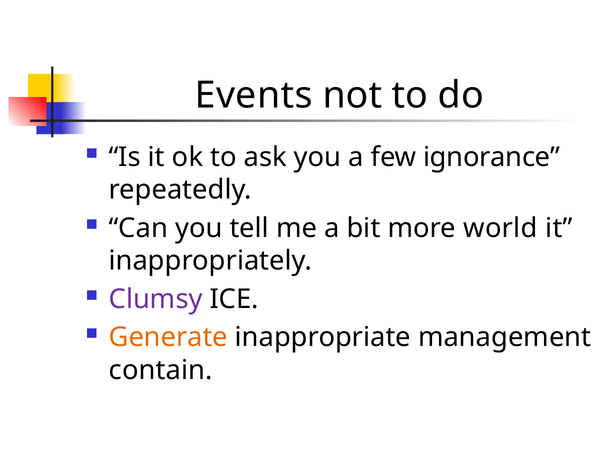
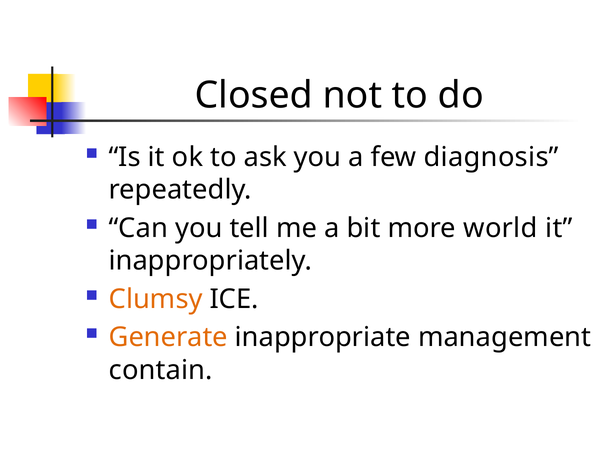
Events: Events -> Closed
ignorance: ignorance -> diagnosis
Clumsy colour: purple -> orange
